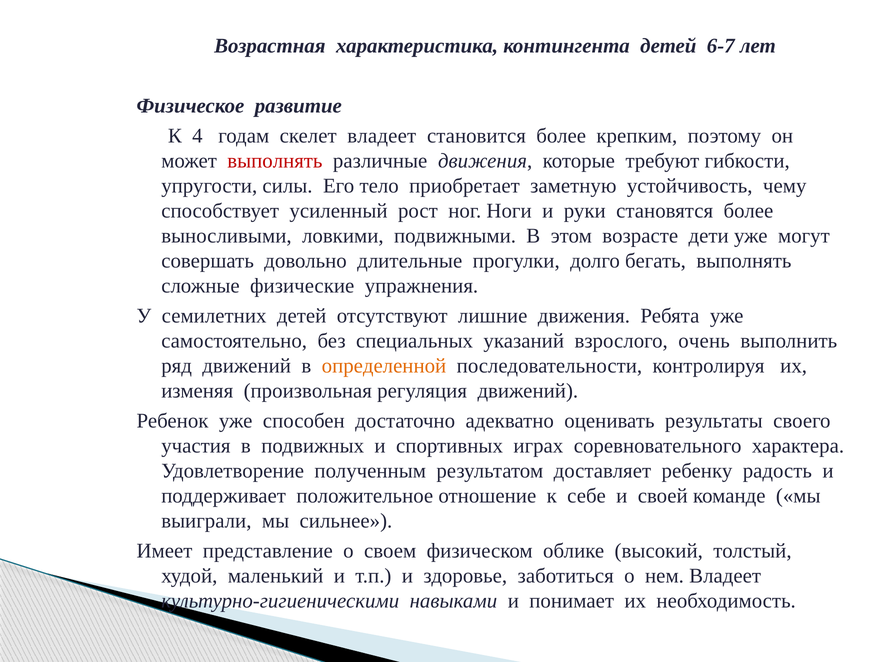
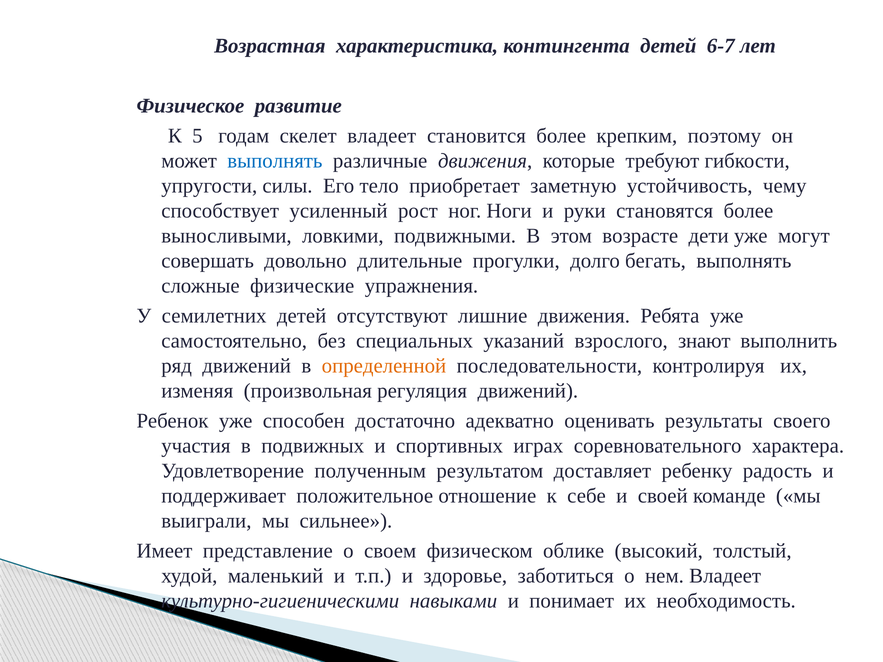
4: 4 -> 5
выполнять at (275, 161) colour: red -> blue
очень: очень -> знают
